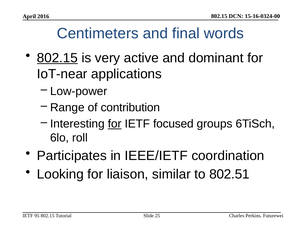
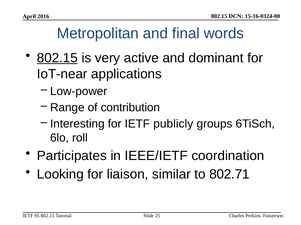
Centimeters: Centimeters -> Metropolitan
for at (115, 124) underline: present -> none
focused: focused -> publicly
802.51: 802.51 -> 802.71
